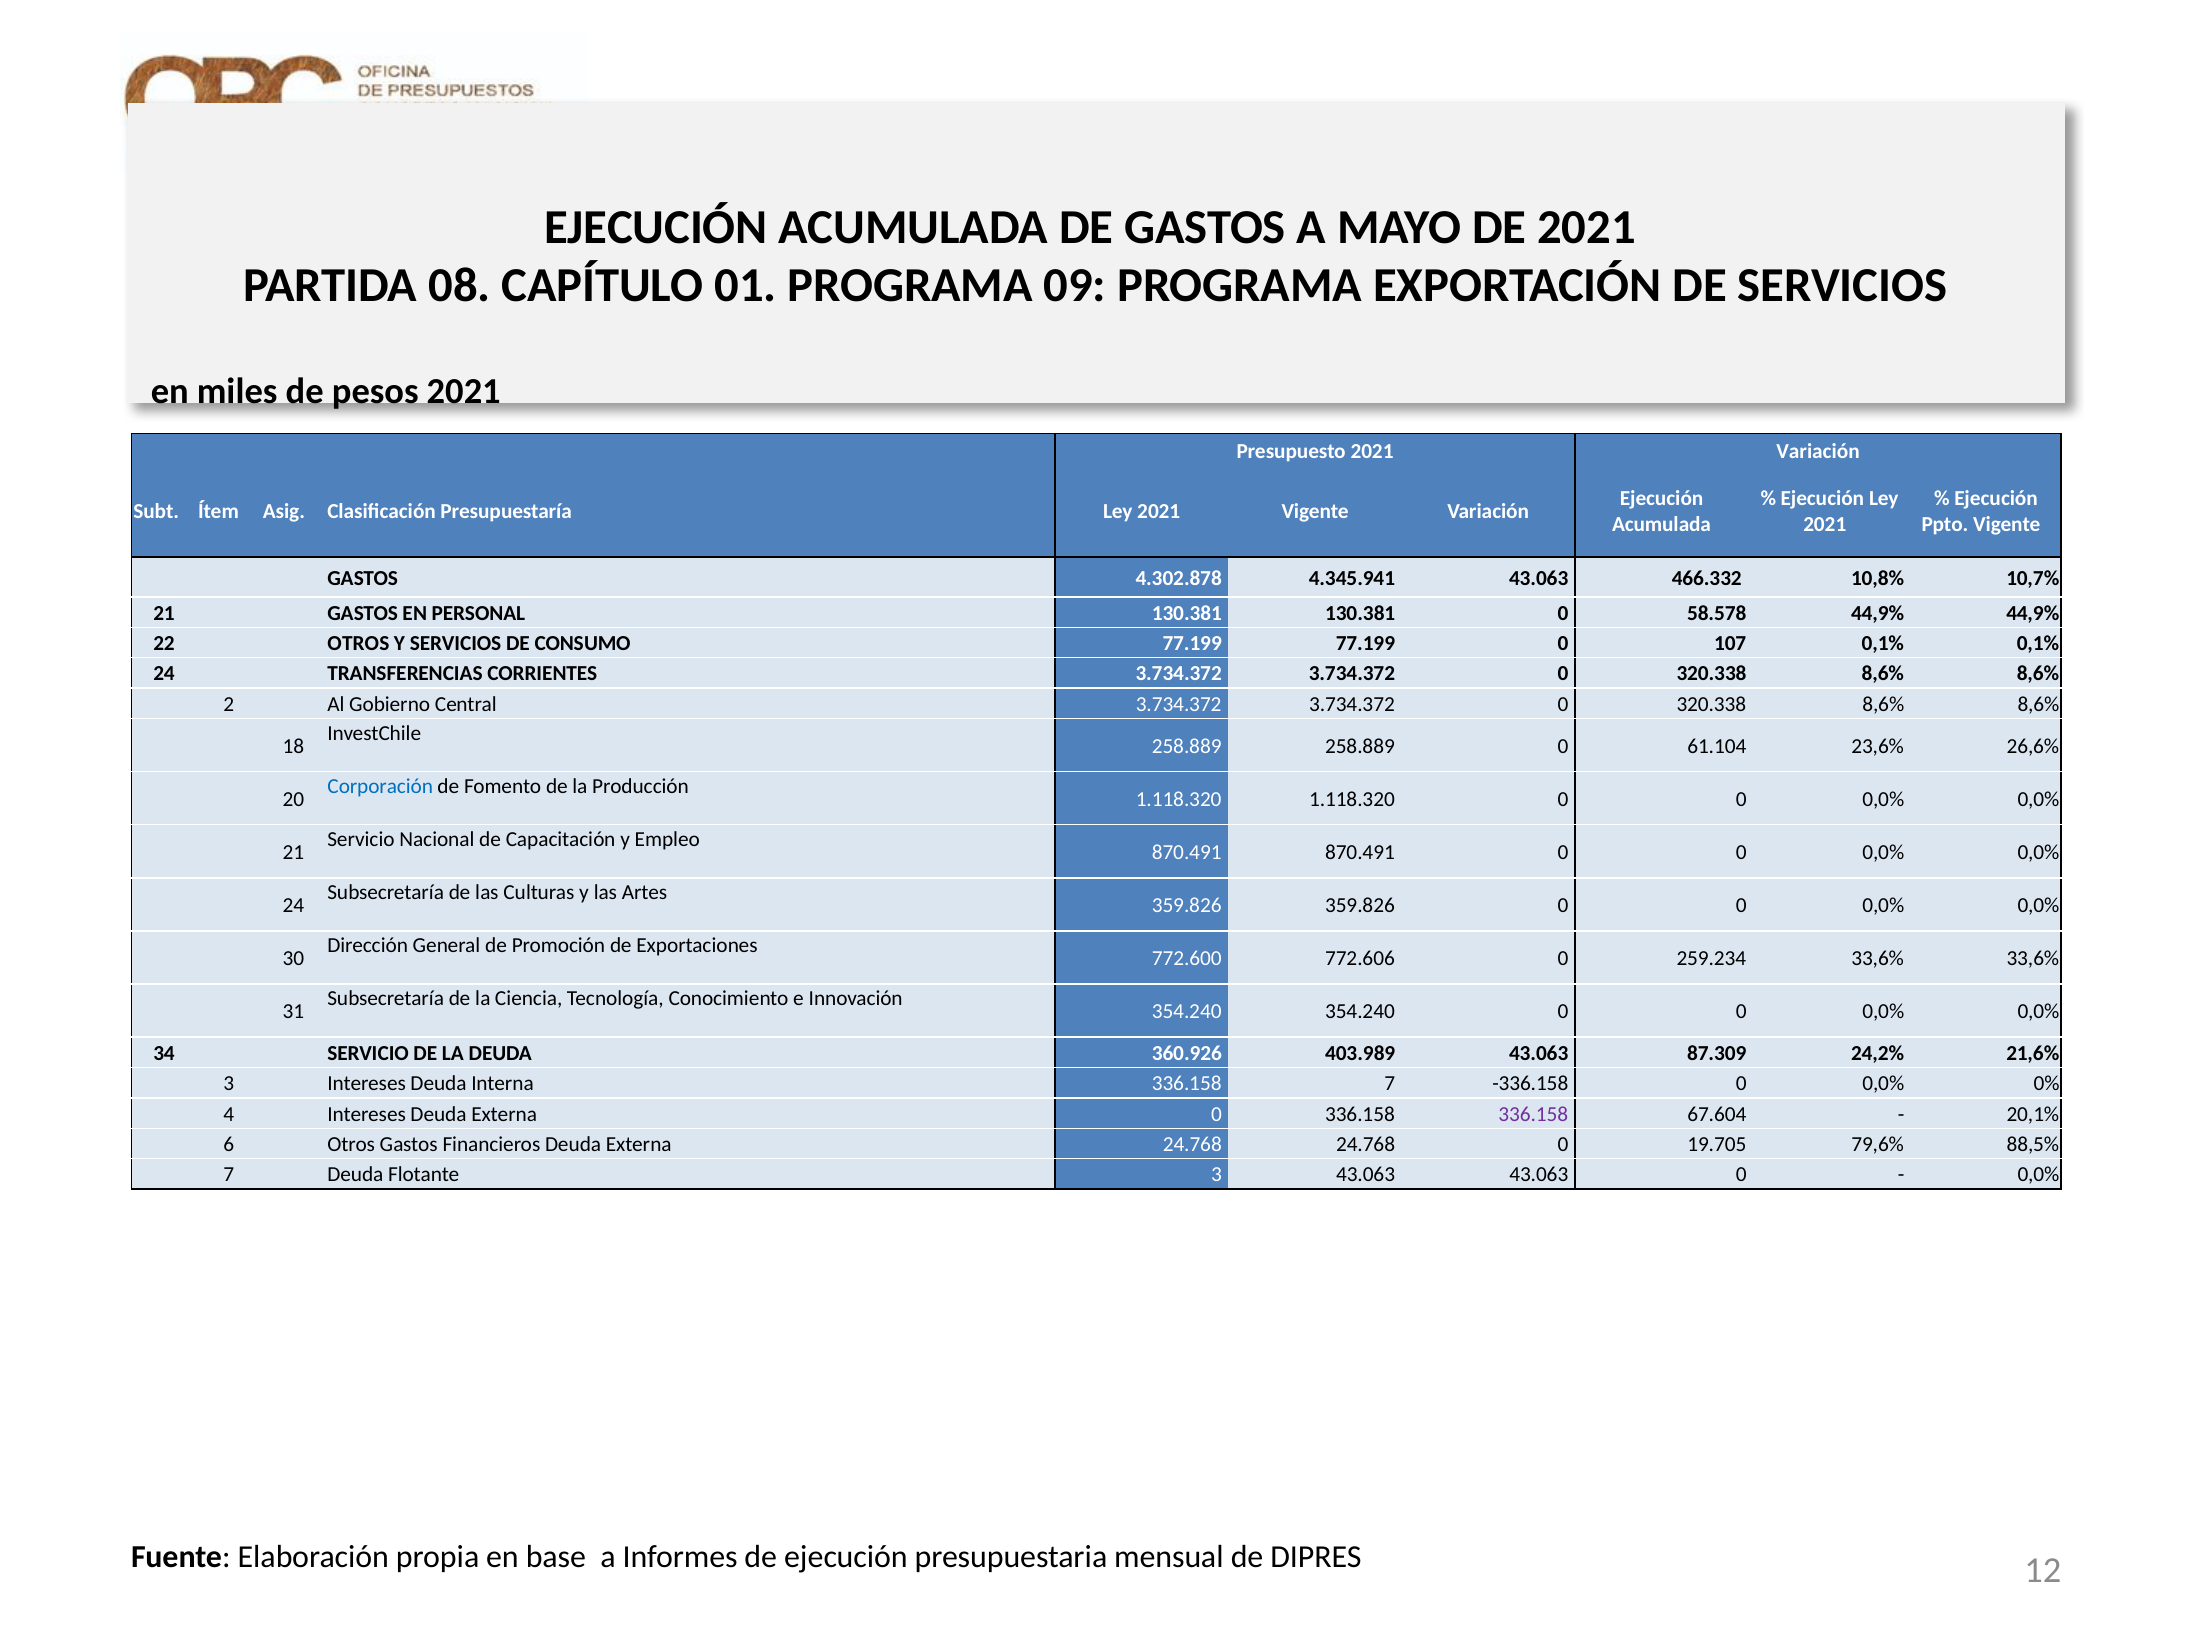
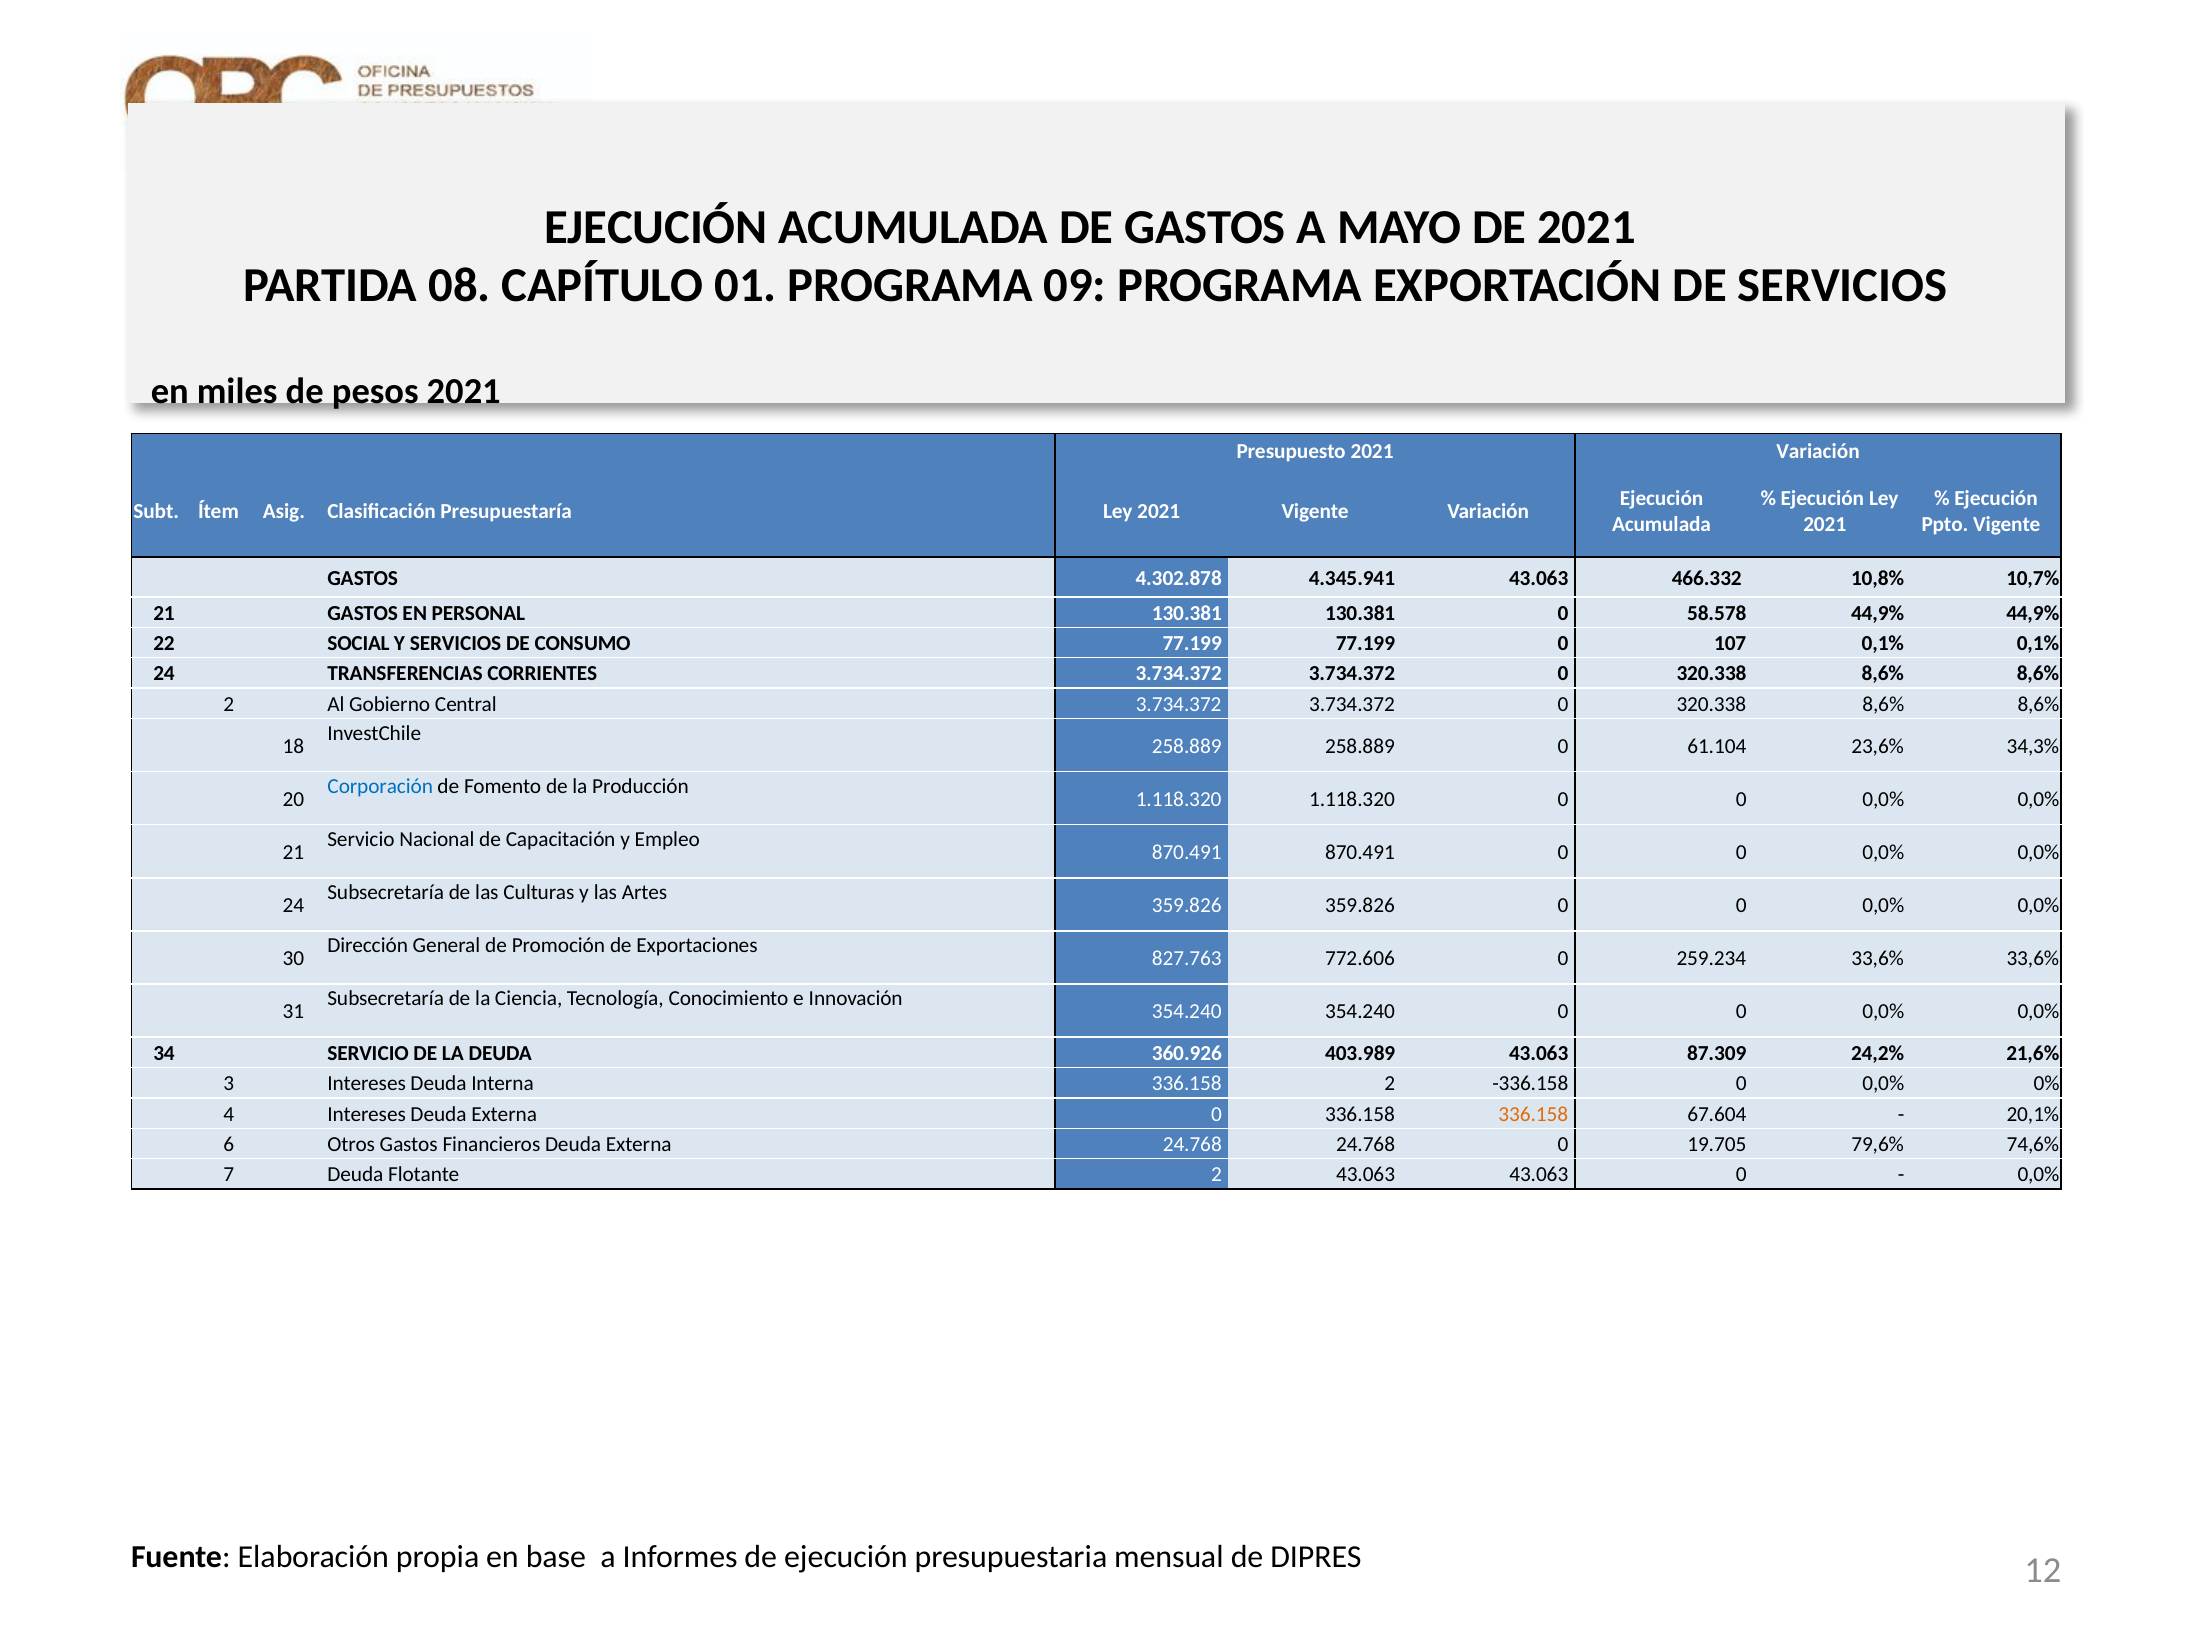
22 OTROS: OTROS -> SOCIAL
26,6%: 26,6% -> 34,3%
772.600: 772.600 -> 827.763
336.158 7: 7 -> 2
336.158 at (1533, 1114) colour: purple -> orange
88,5%: 88,5% -> 74,6%
Flotante 3: 3 -> 2
